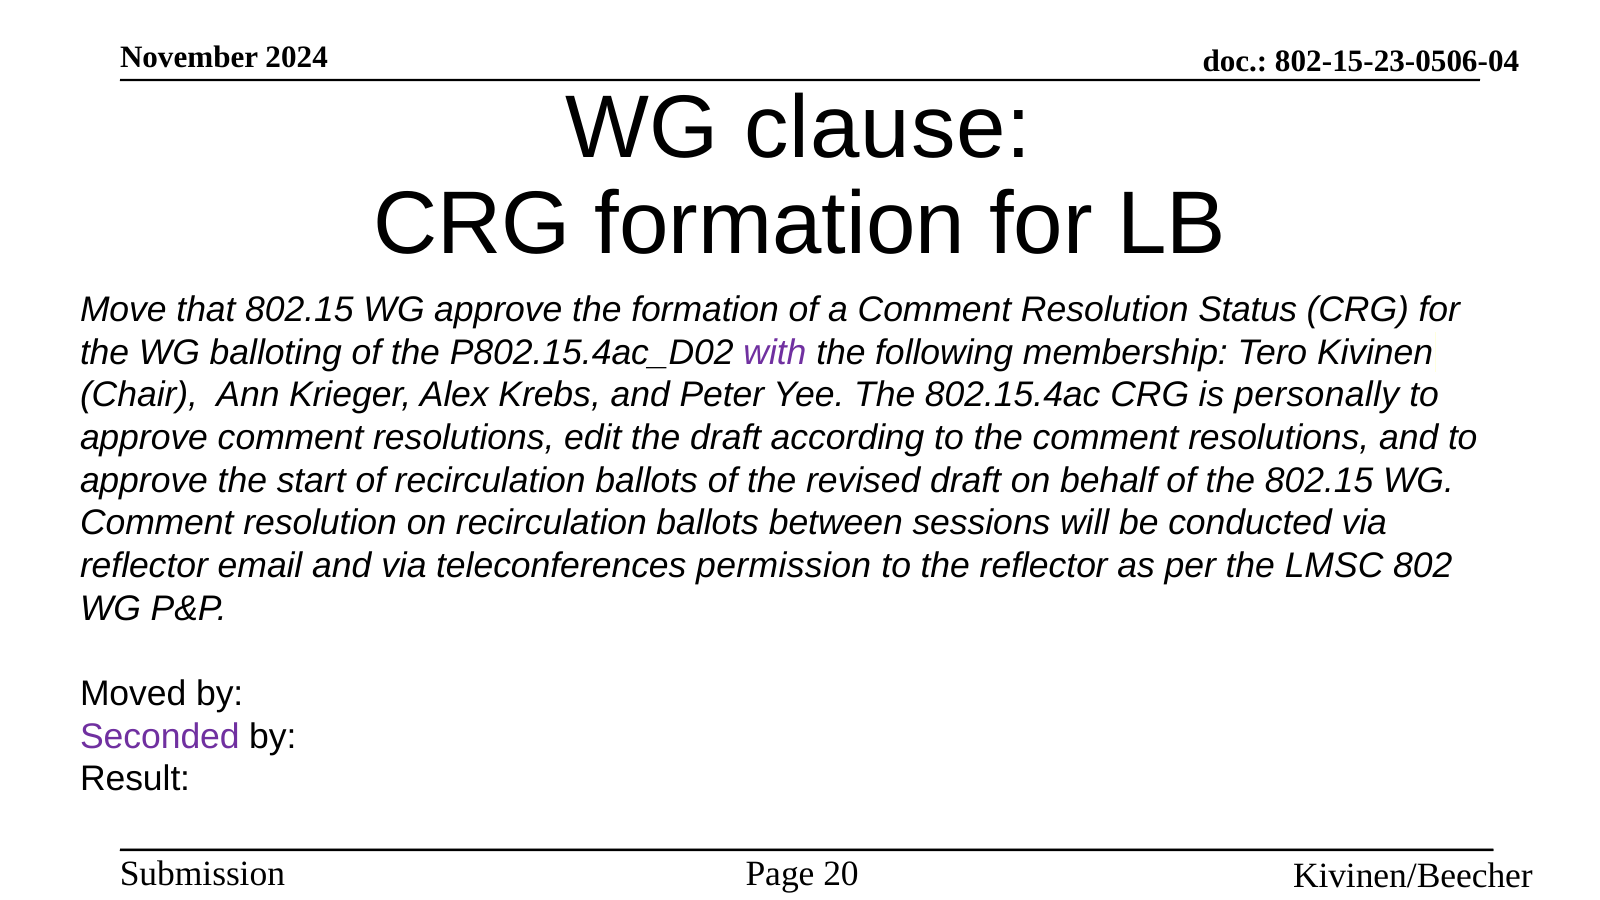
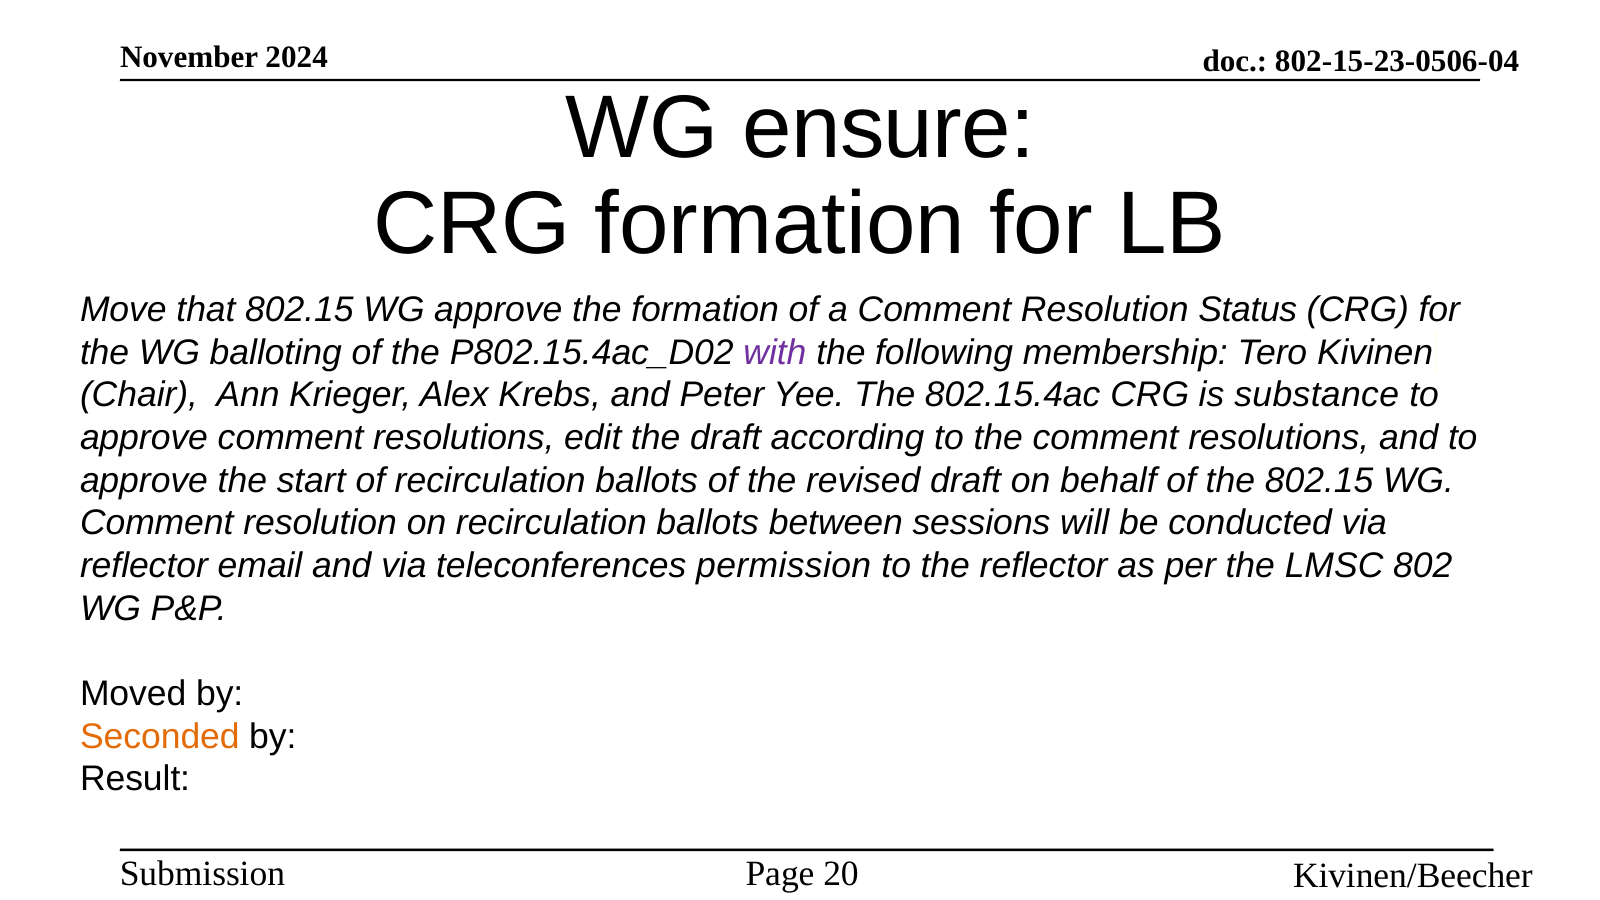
clause: clause -> ensure
personally: personally -> substance
Seconded colour: purple -> orange
